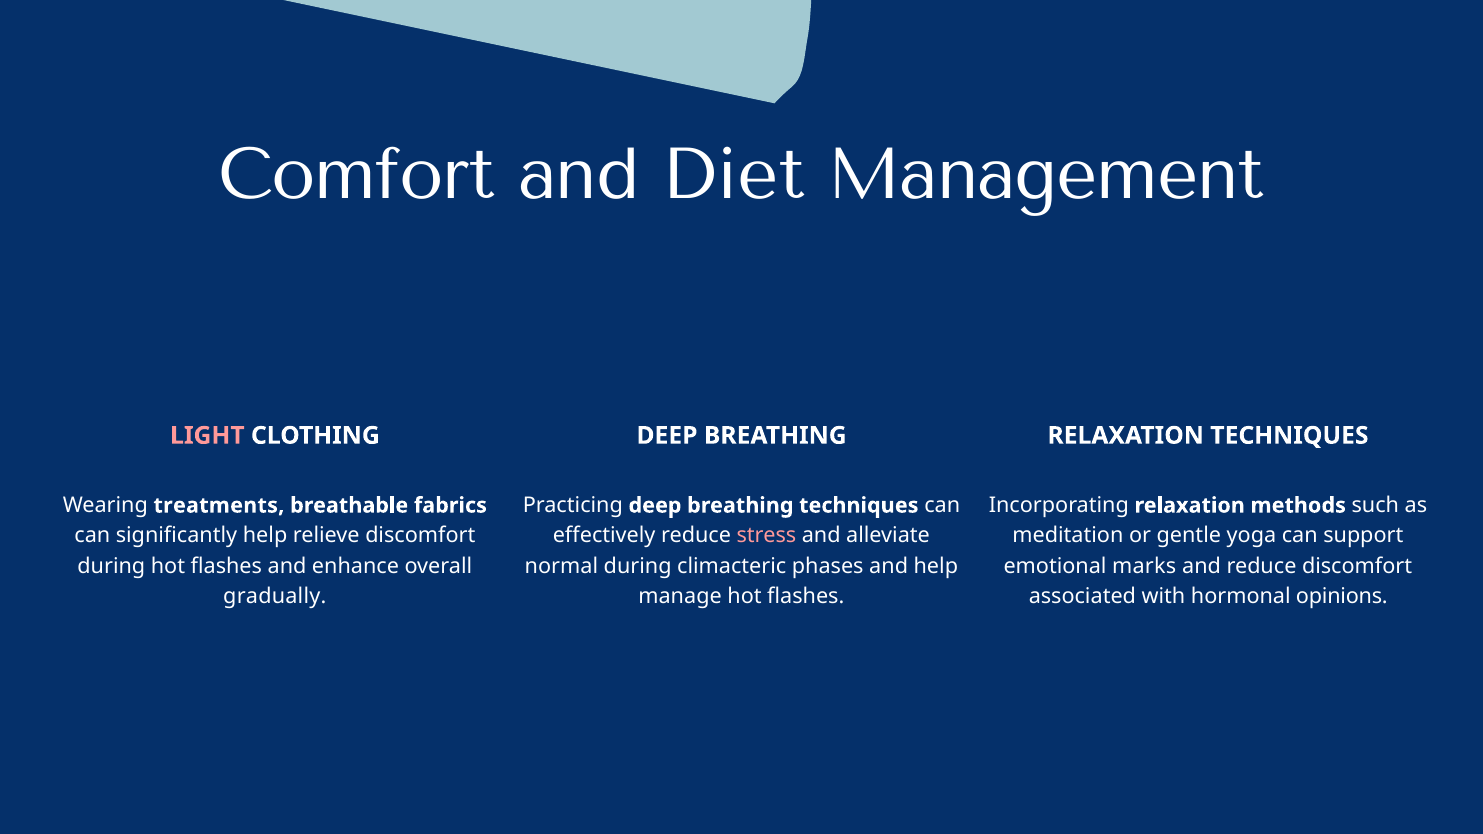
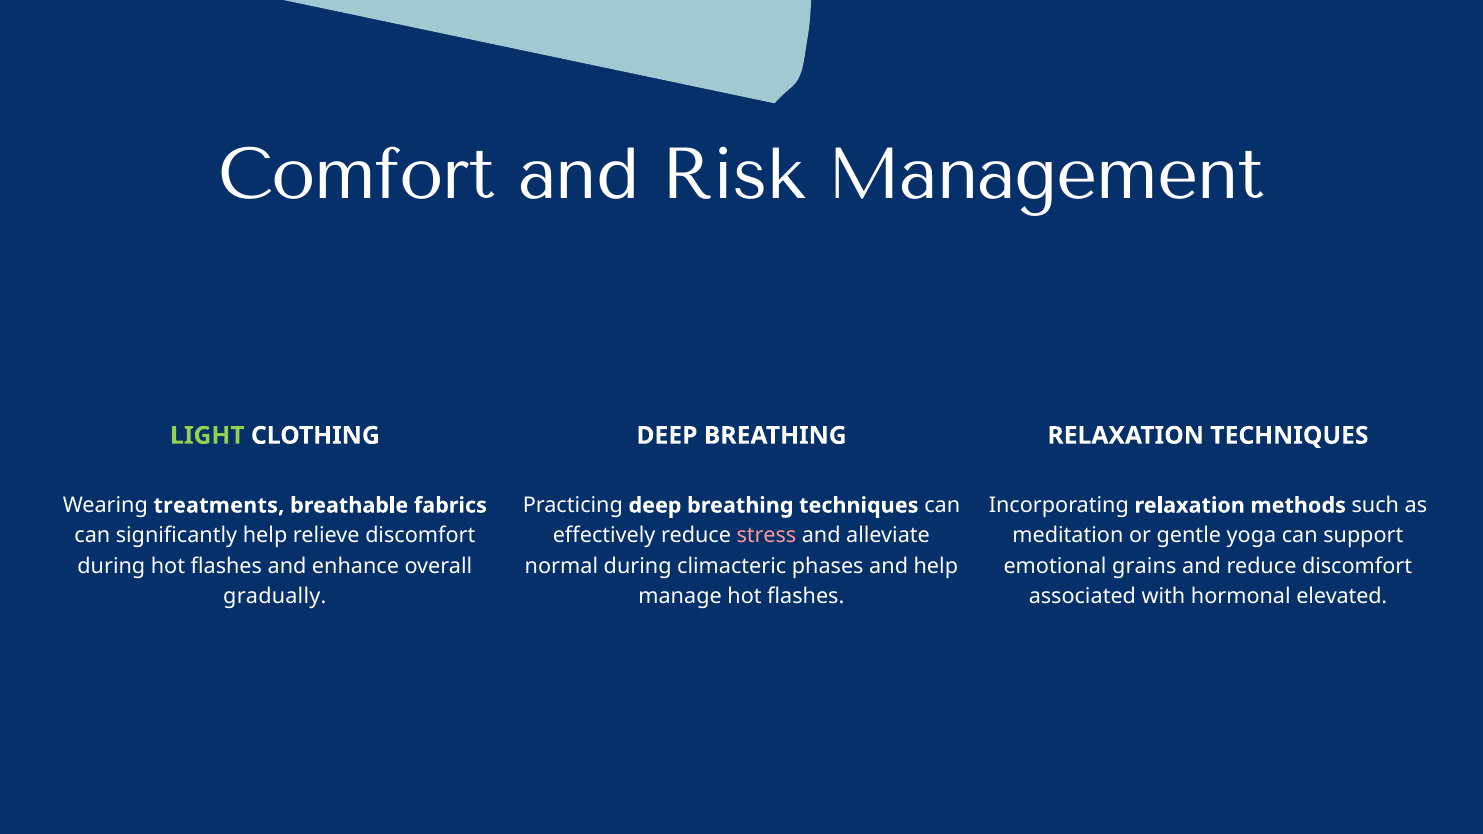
Diet: Diet -> Risk
LIGHT colour: pink -> light green
marks: marks -> grains
opinions: opinions -> elevated
